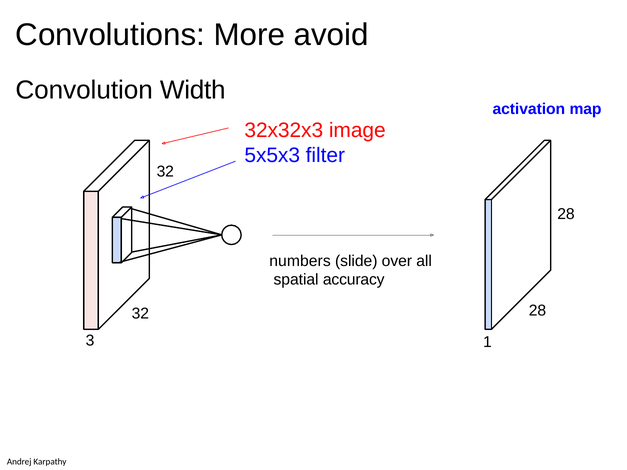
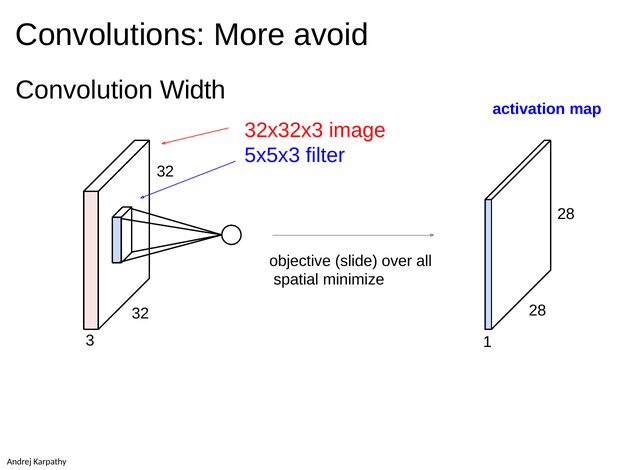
numbers: numbers -> objective
accuracy: accuracy -> minimize
